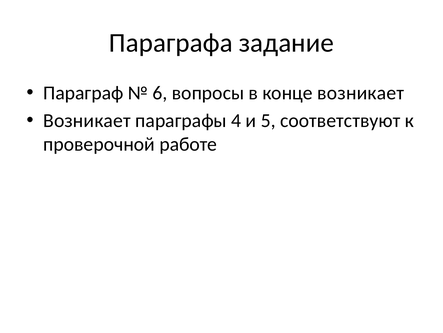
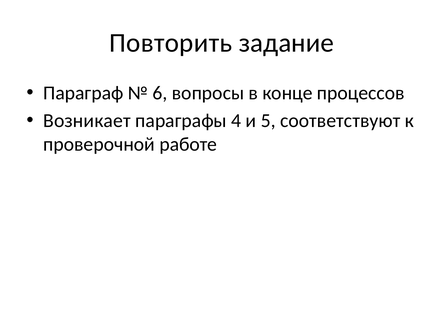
Параграфа: Параграфа -> Повторить
конце возникает: возникает -> процессов
